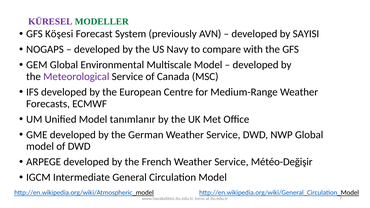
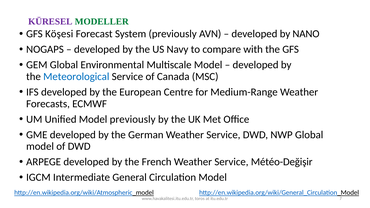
SAYISI: SAYISI -> NANO
Meteorological colour: purple -> blue
Model tanımlanır: tanımlanır -> previously
